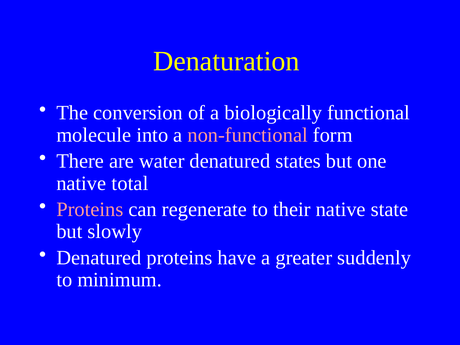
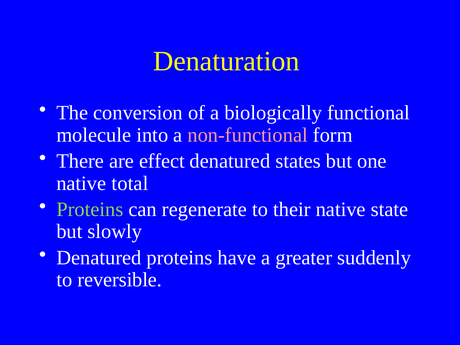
water: water -> effect
Proteins at (90, 209) colour: pink -> light green
minimum: minimum -> reversible
